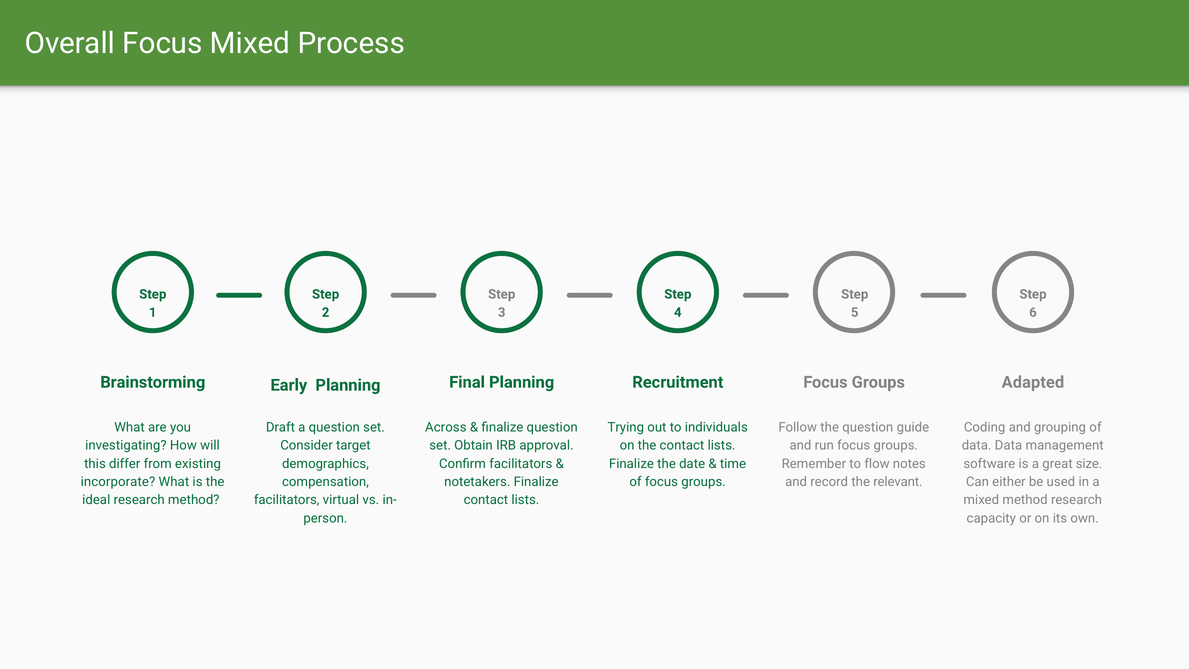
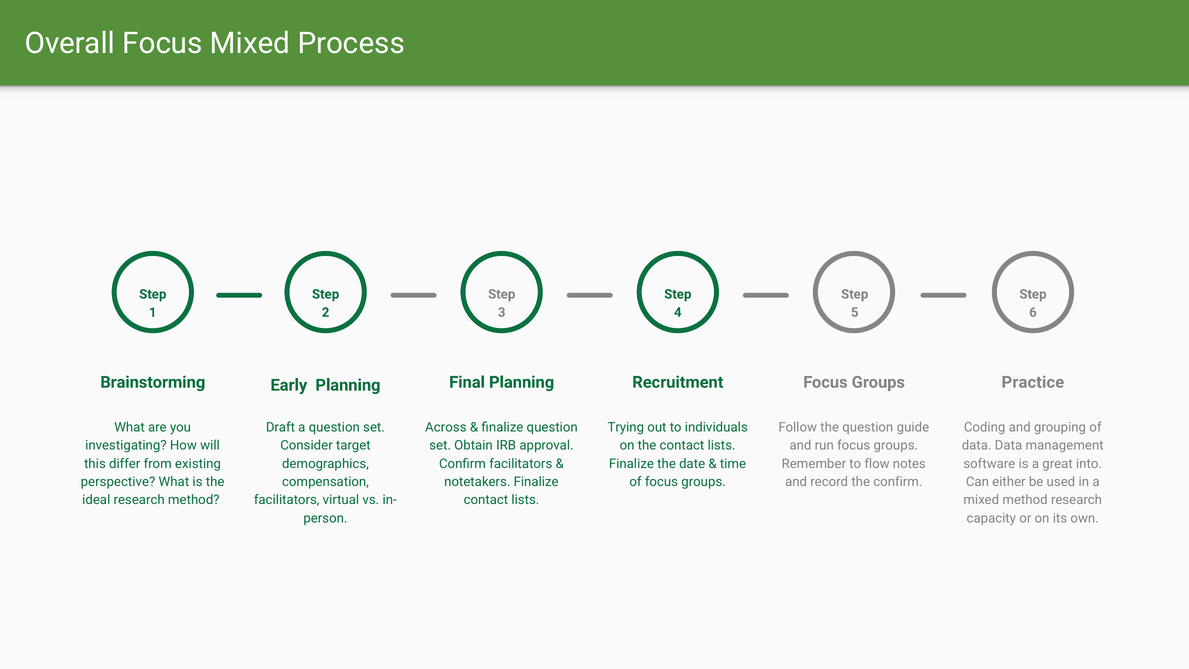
Adapted: Adapted -> Practice
size: size -> into
incorporate: incorporate -> perspective
the relevant: relevant -> confirm
